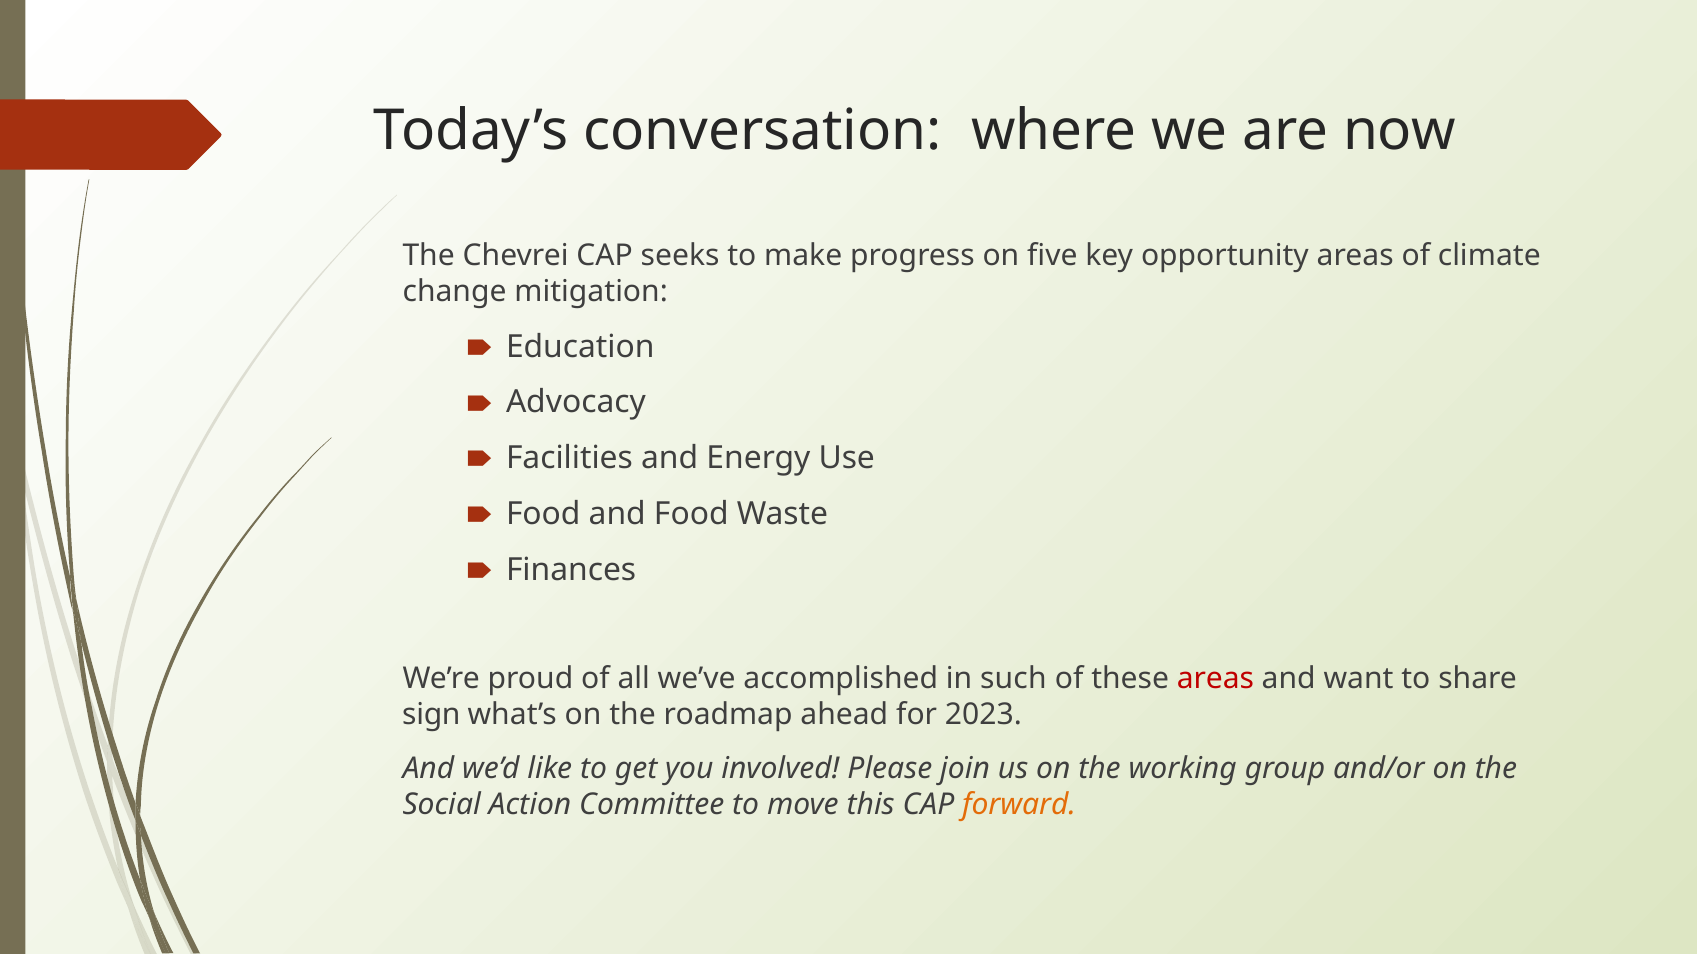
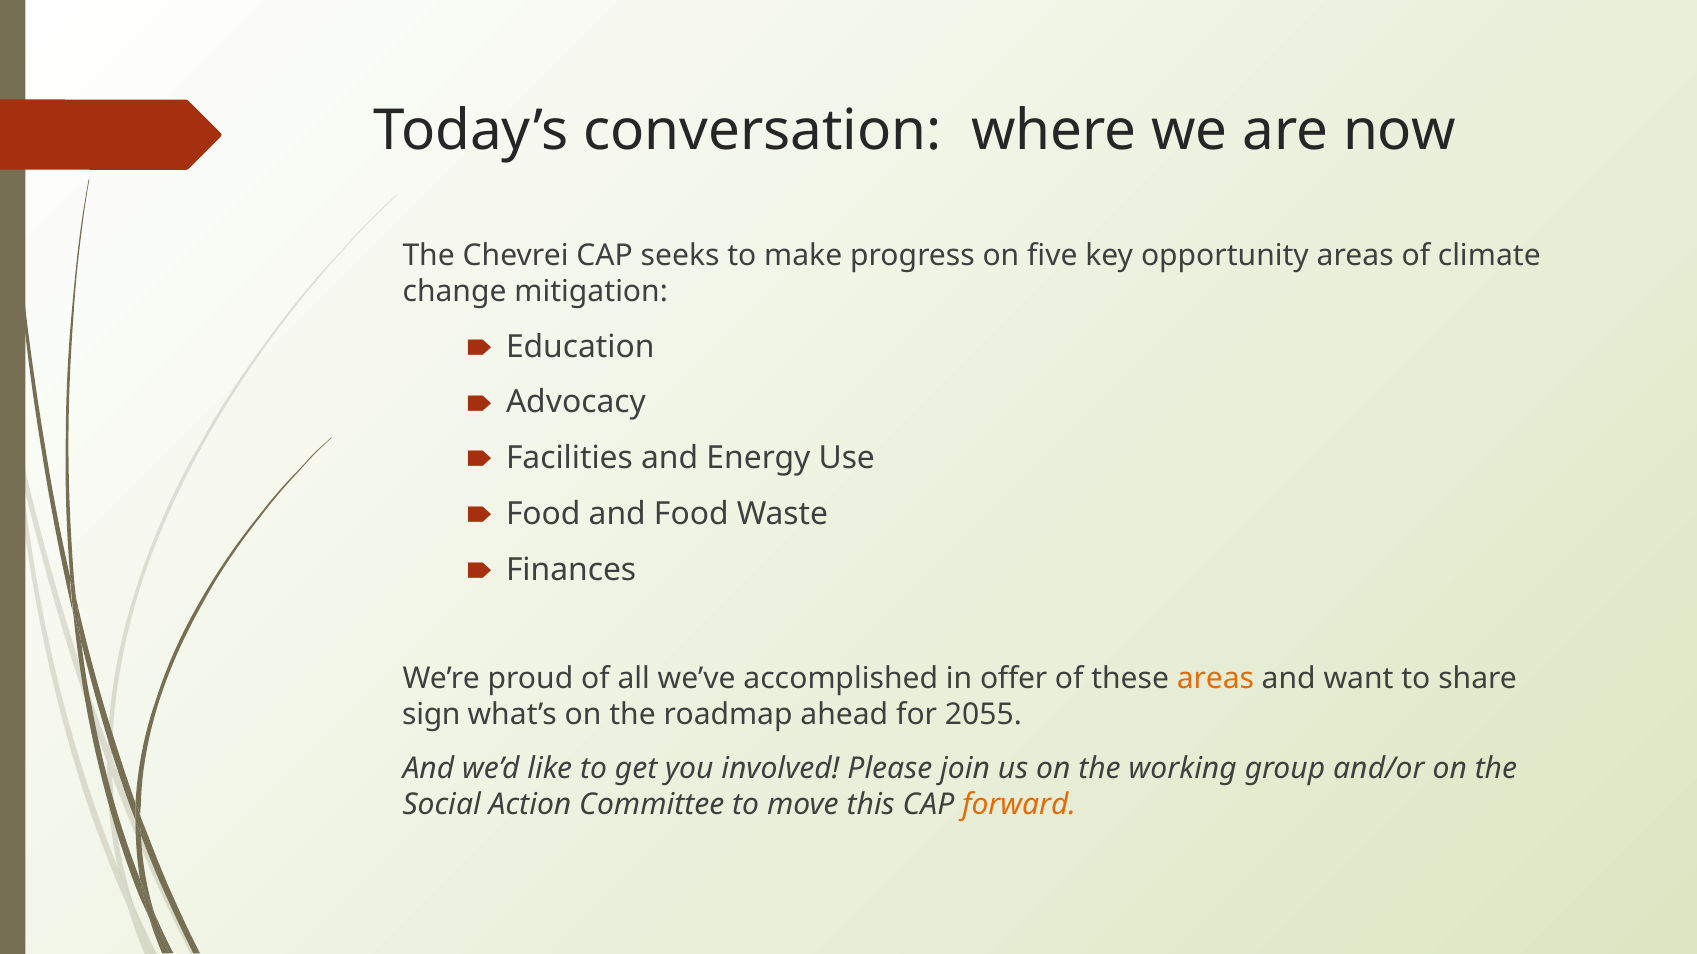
such: such -> offer
areas at (1215, 679) colour: red -> orange
2023: 2023 -> 2055
